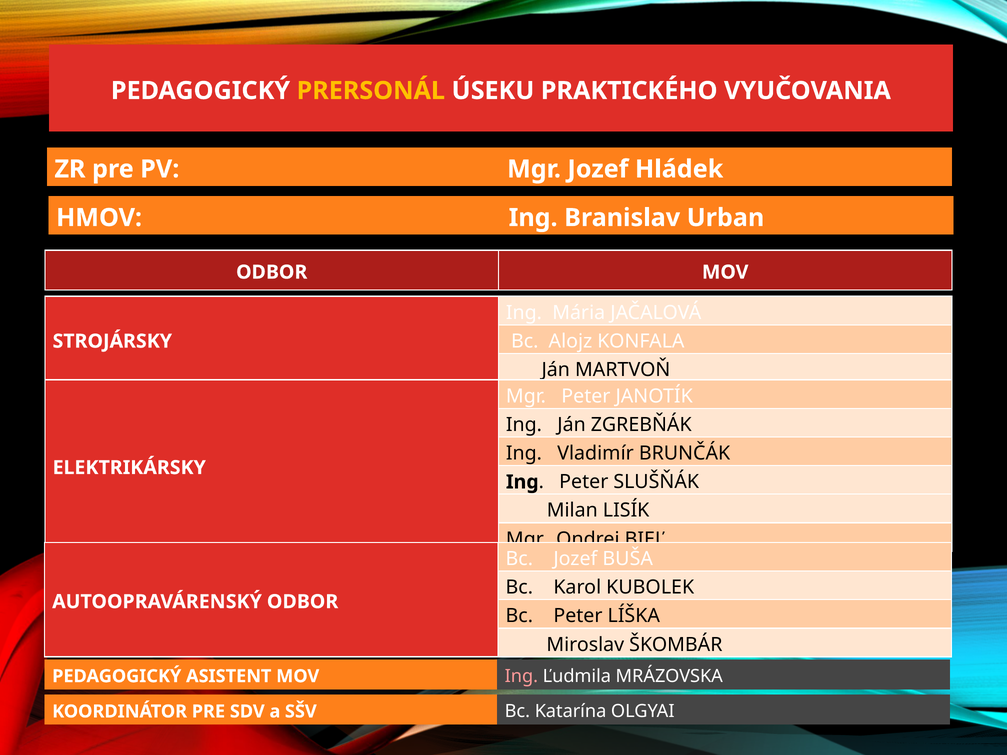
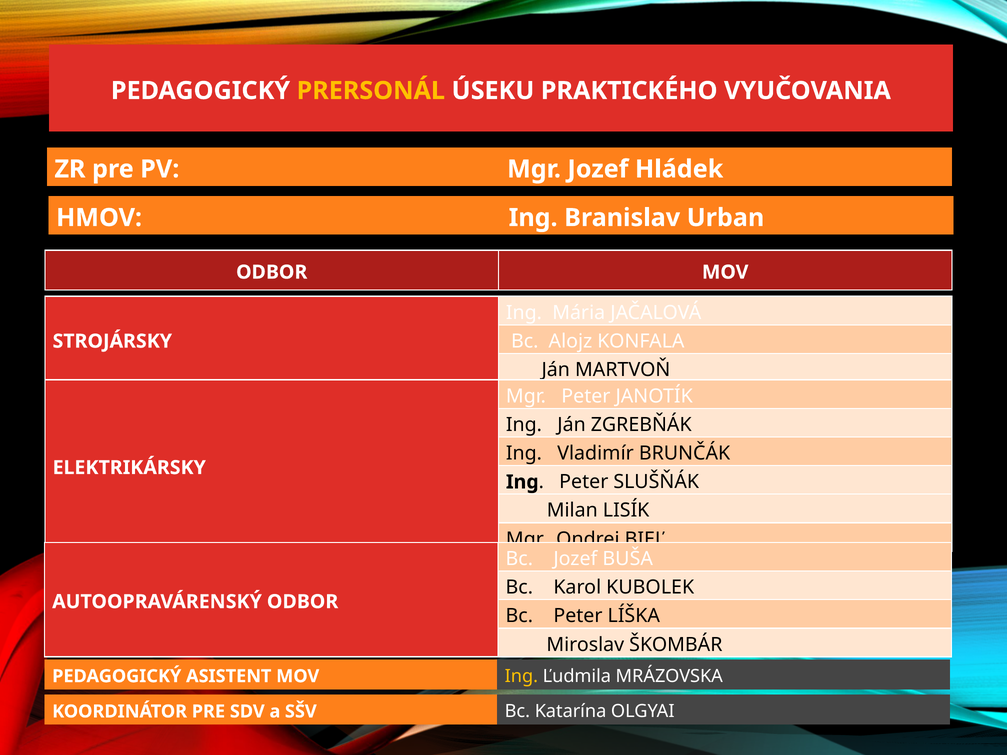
Ing at (521, 676) colour: pink -> yellow
